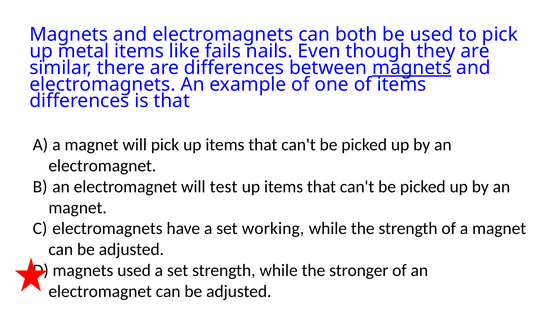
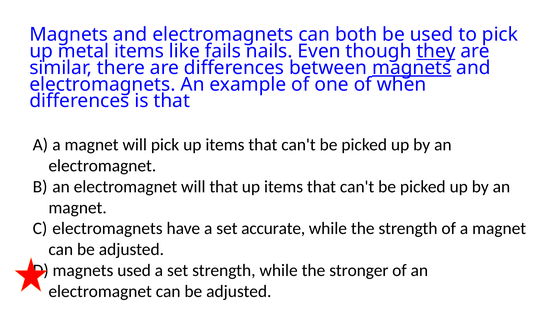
they underline: none -> present
of items: items -> when
will test: test -> that
working: working -> accurate
